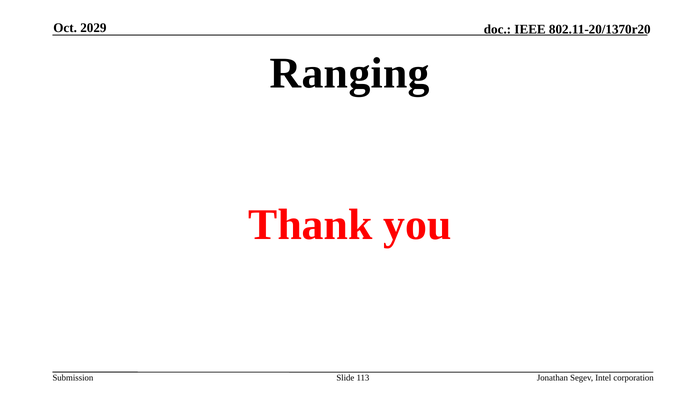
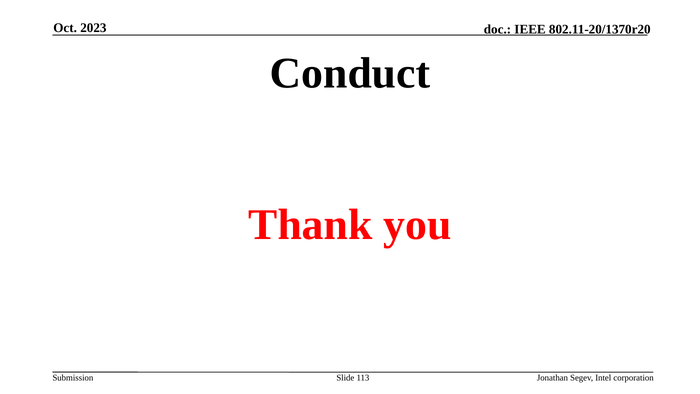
2029: 2029 -> 2023
Ranging: Ranging -> Conduct
